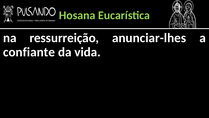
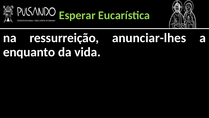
Hosana: Hosana -> Esperar
confiante: confiante -> enquanto
